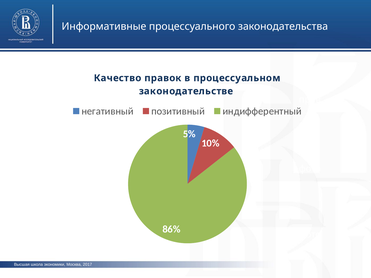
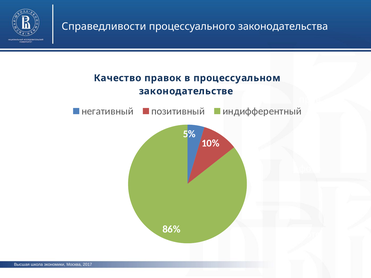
Информативные: Информативные -> Справедливости
